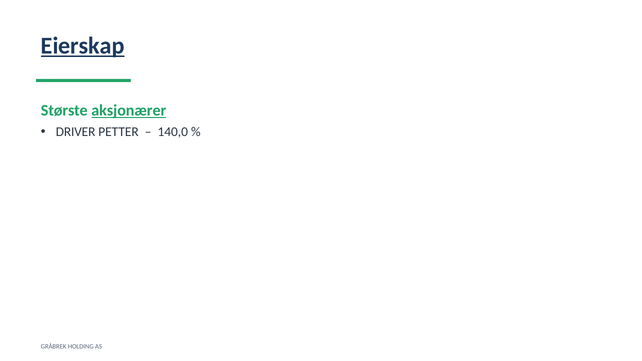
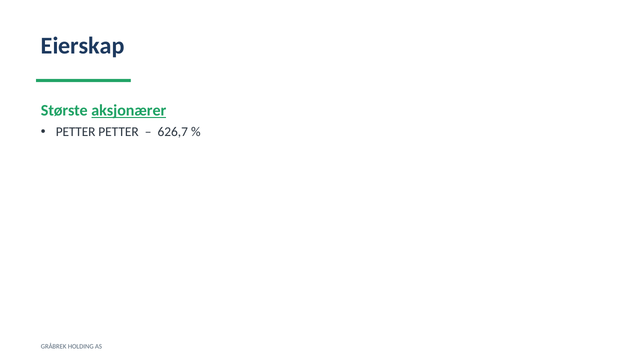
Eierskap underline: present -> none
DRIVER at (76, 132): DRIVER -> PETTER
140,0: 140,0 -> 626,7
